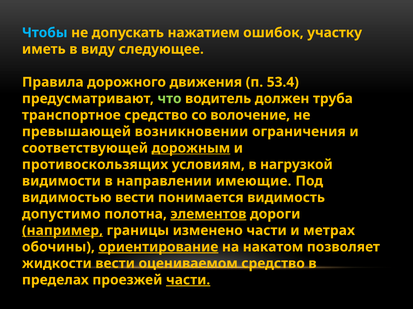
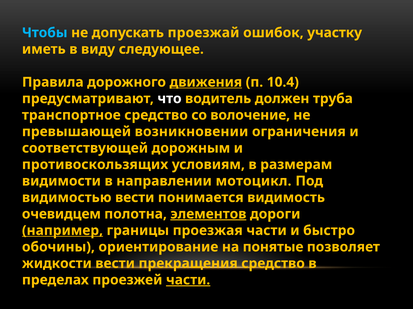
нажатием: нажатием -> проезжай
движения underline: none -> present
53.4: 53.4 -> 10.4
что colour: light green -> white
дорожным underline: present -> none
нагрузкой: нагрузкой -> размерам
имеющие: имеющие -> мотоцикл
допустимо: допустимо -> очевидцем
изменено: изменено -> проезжая
метрах: метрах -> быстро
ориентирование underline: present -> none
накатом: накатом -> понятые
оцениваемом: оцениваемом -> прекращения
